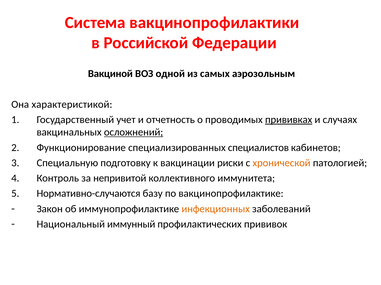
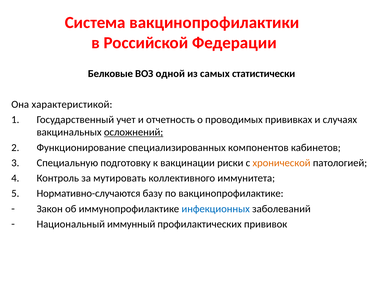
Вакциной: Вакциной -> Белковые
аэрозольным: аэрозольным -> статистически
прививках underline: present -> none
специалистов: специалистов -> компонентов
непривитой: непривитой -> мутировать
инфекционных colour: orange -> blue
